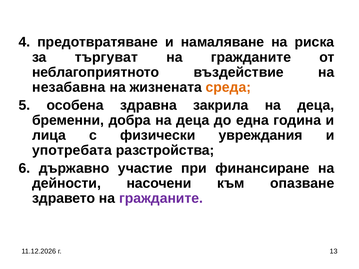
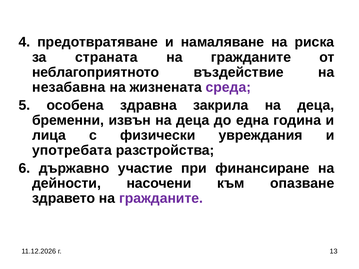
търгуват: търгуват -> страната
среда colour: orange -> purple
добра: добра -> извън
